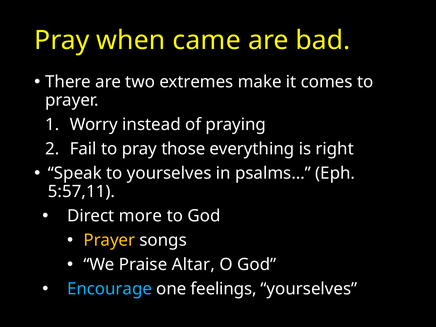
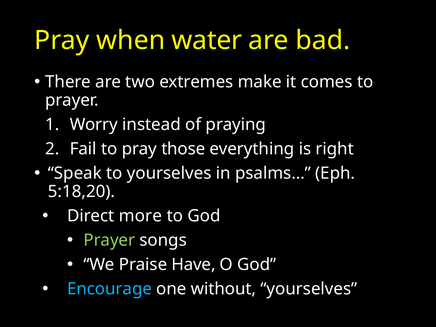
came: came -> water
5:57,11: 5:57,11 -> 5:18,20
Prayer at (109, 240) colour: yellow -> light green
Altar: Altar -> Have
feelings: feelings -> without
